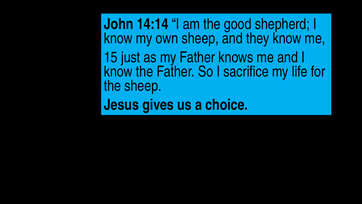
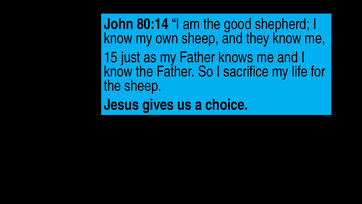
14:14: 14:14 -> 80:14
